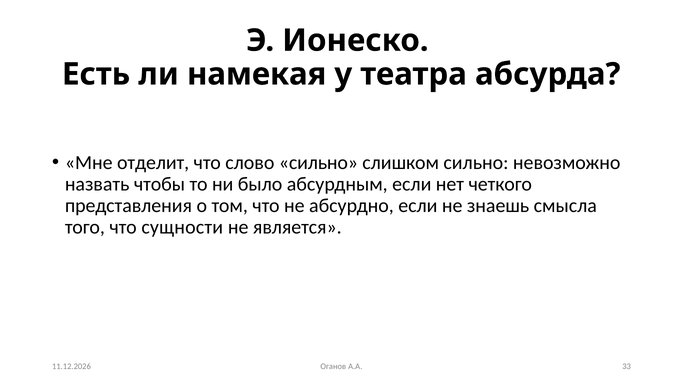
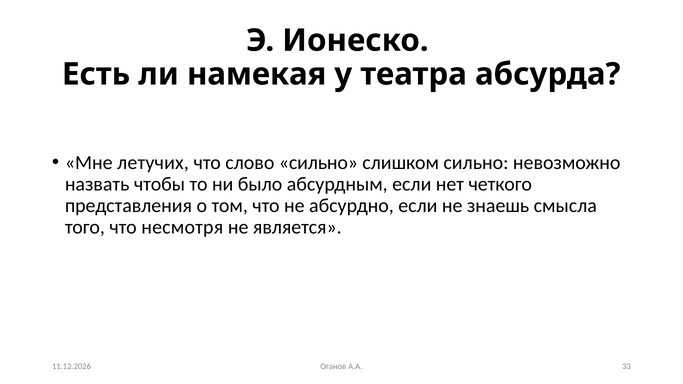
отделит: отделит -> летучих
сущности: сущности -> несмотря
